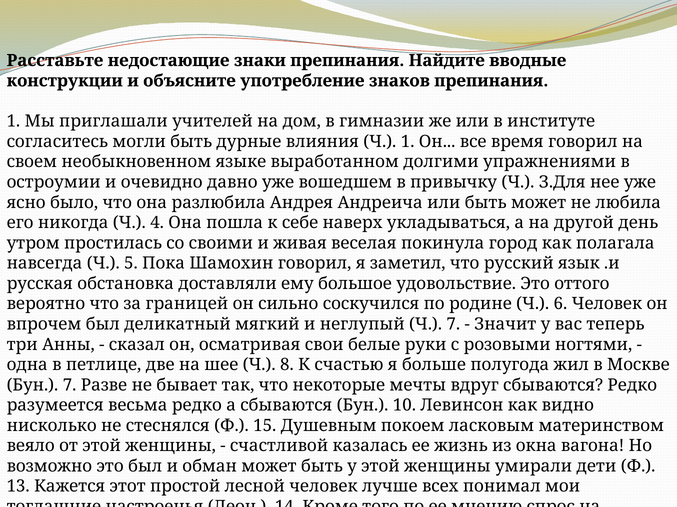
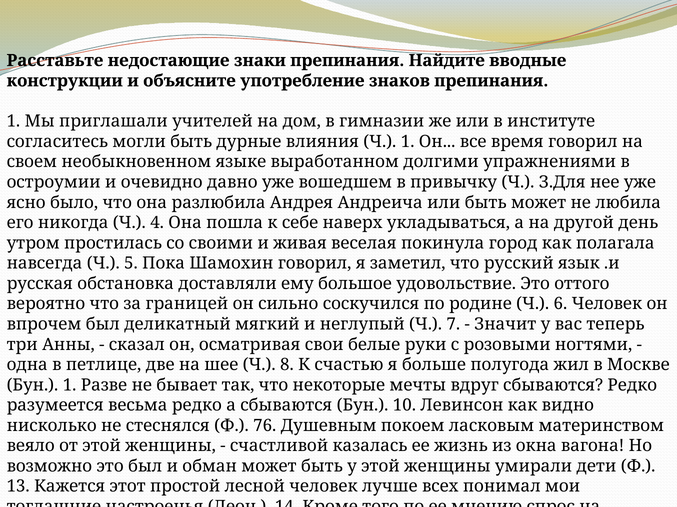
Бун 7: 7 -> 1
15: 15 -> 76
